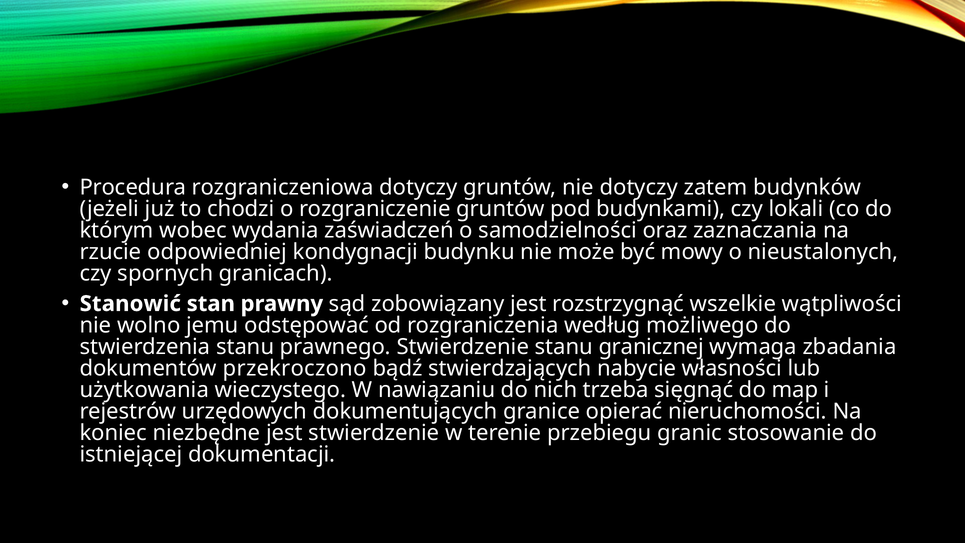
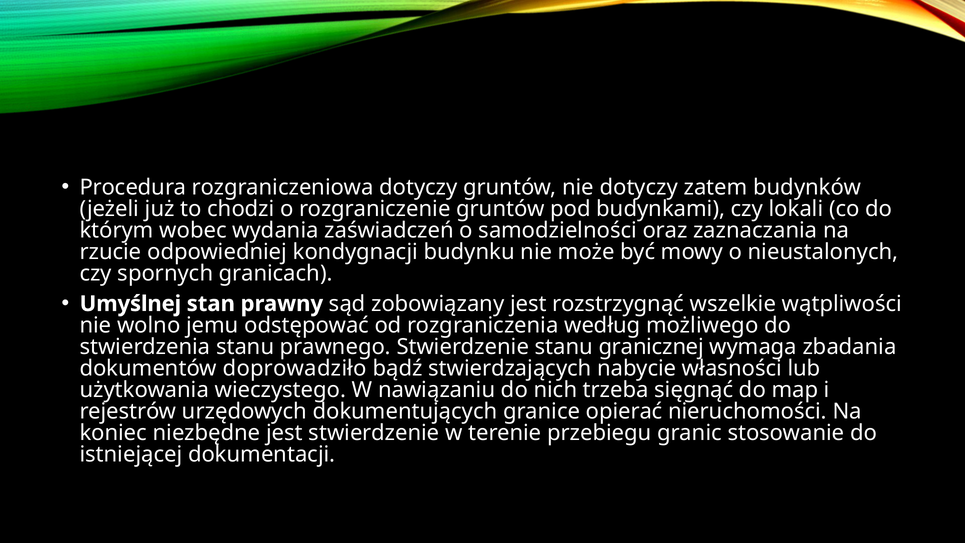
Stanowić: Stanowić -> Umyślnej
przekroczono: przekroczono -> doprowadziło
